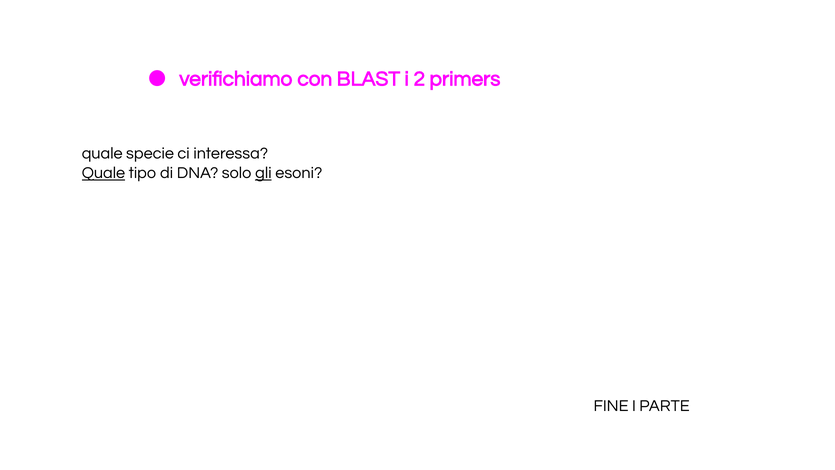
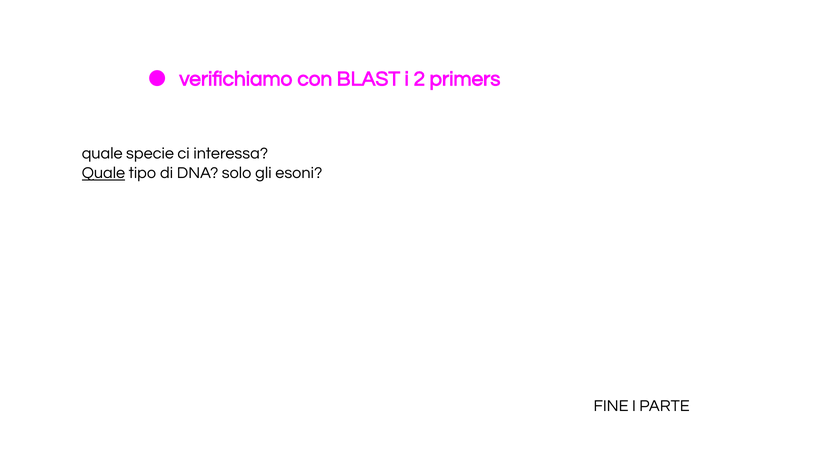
gli underline: present -> none
